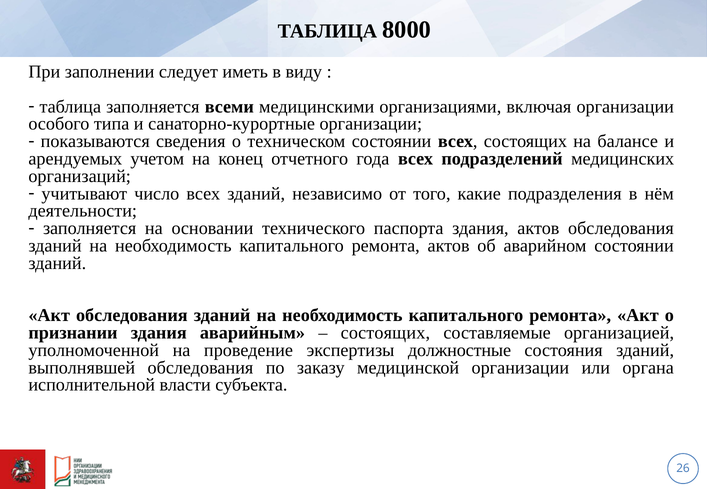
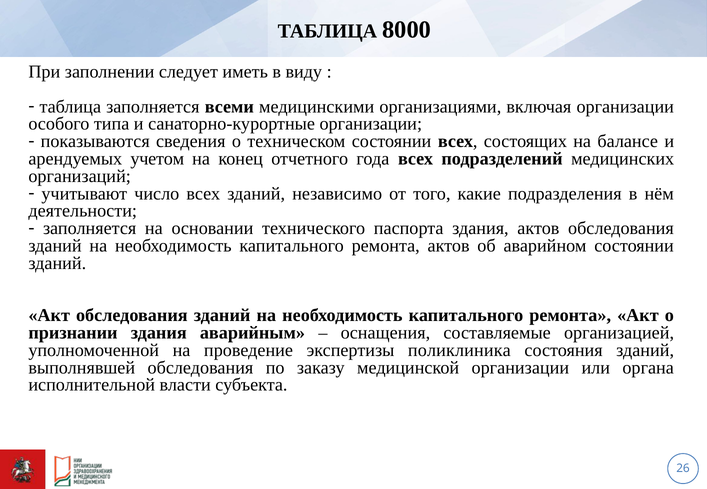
состоящих at (385, 333): состоящих -> оснащения
должностные: должностные -> поликлиника
